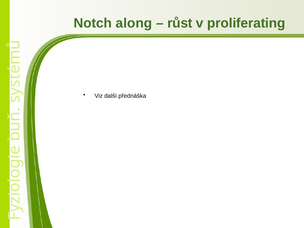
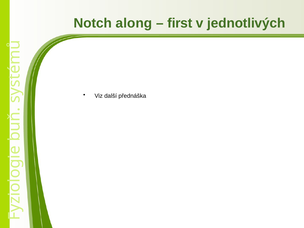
růst: růst -> first
proliferating: proliferating -> jednotlivých
